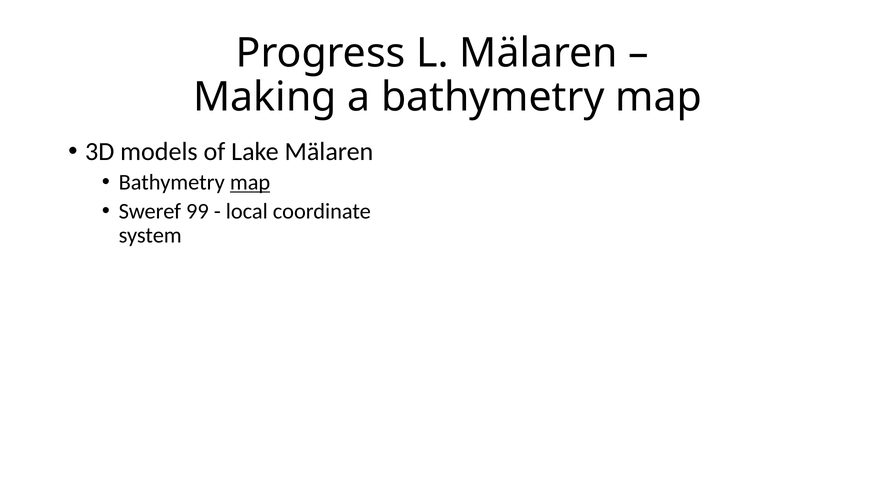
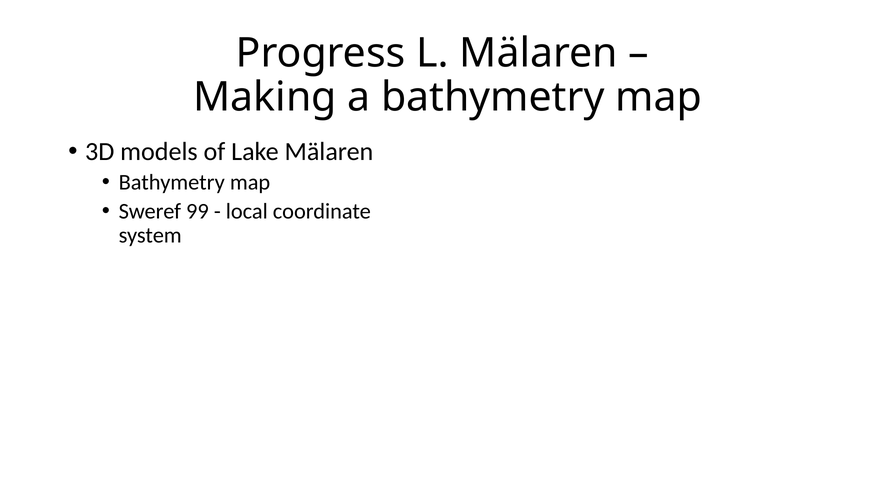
map at (250, 182) underline: present -> none
